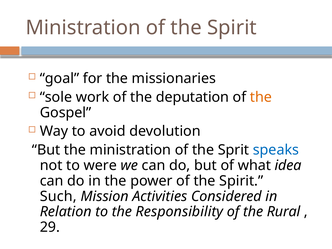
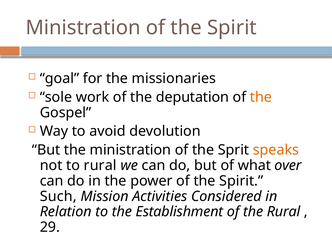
speaks colour: blue -> orange
to were: were -> rural
idea: idea -> over
Responsibility: Responsibility -> Establishment
